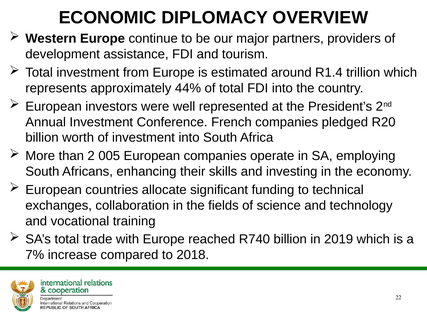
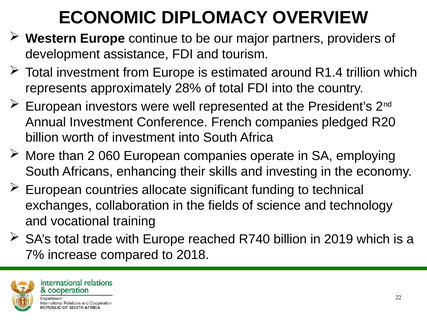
44%: 44% -> 28%
005: 005 -> 060
